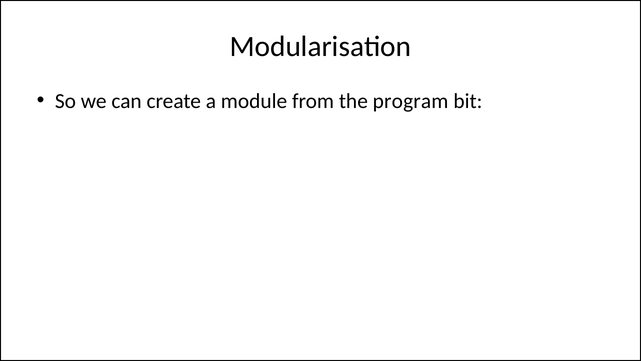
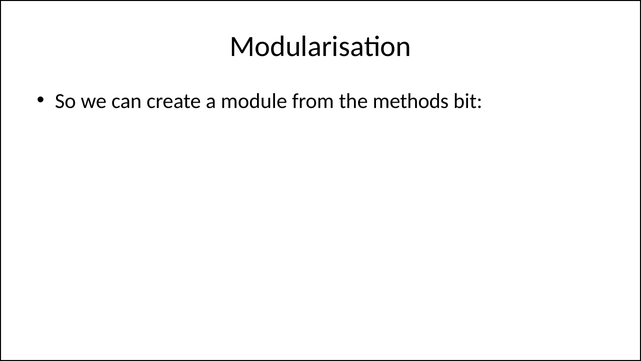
program: program -> methods
